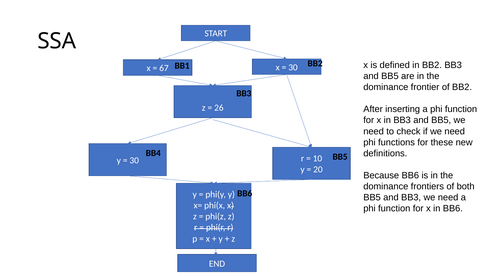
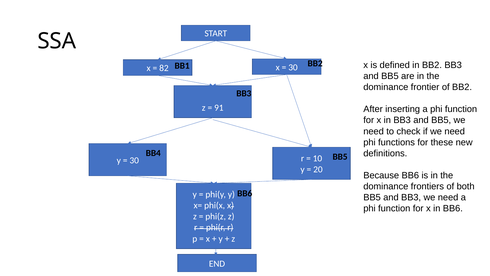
67: 67 -> 82
26: 26 -> 91
